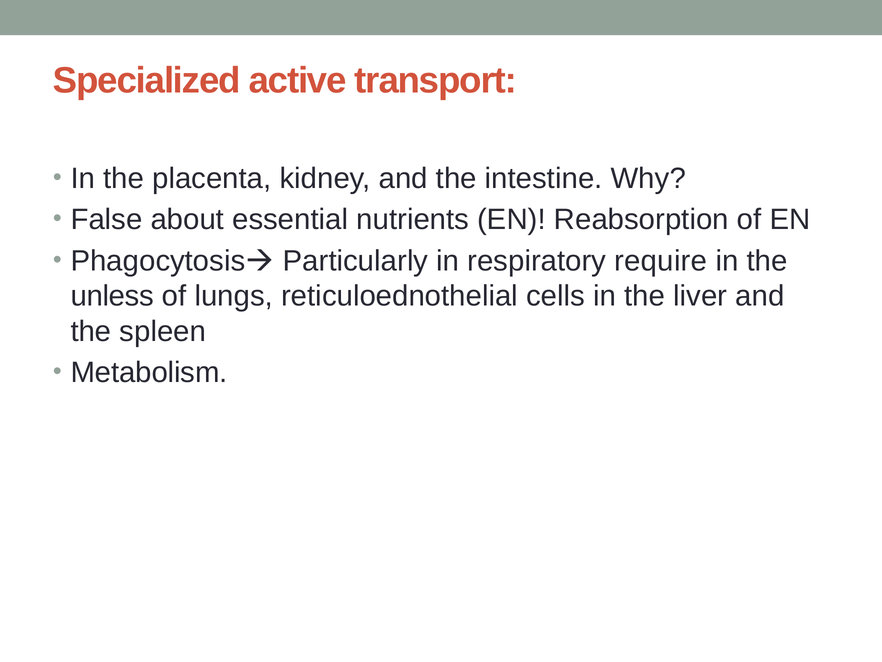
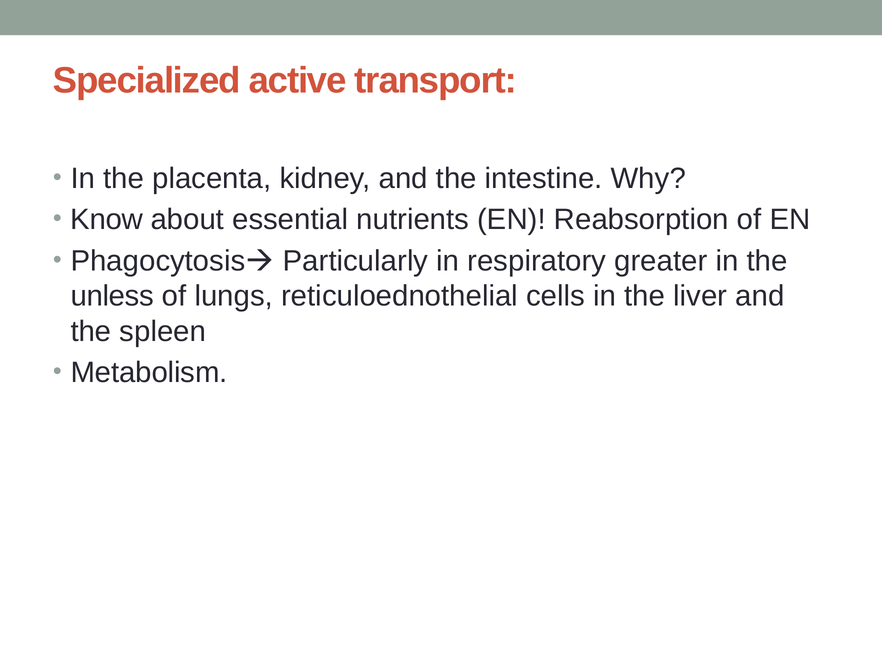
False: False -> Know
require: require -> greater
